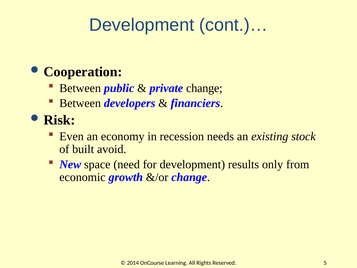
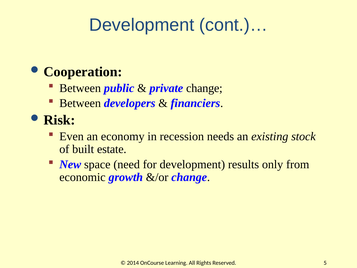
avoid: avoid -> estate
